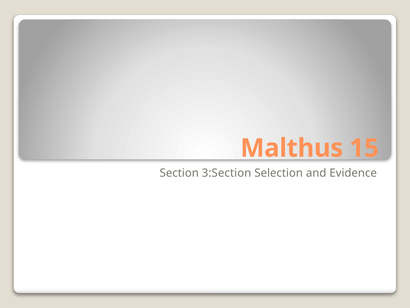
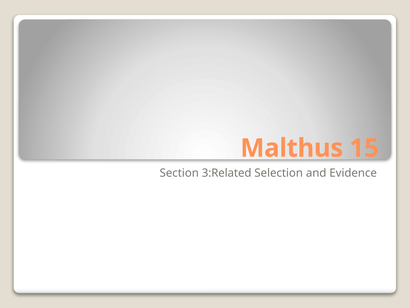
3:Section: 3:Section -> 3:Related
